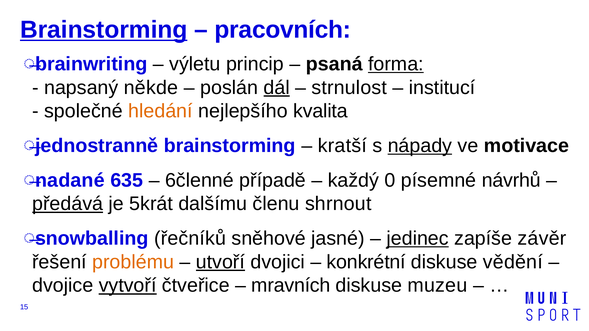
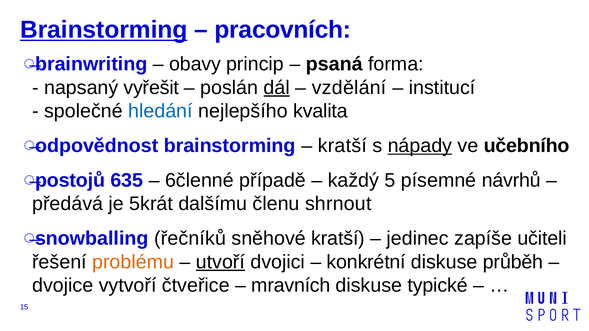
výletu: výletu -> obavy
forma underline: present -> none
někde: někde -> vyřešit
strnulost: strnulost -> vzdělání
hledání colour: orange -> blue
jednostranně: jednostranně -> odpovědnost
motivace: motivace -> učebního
nadané: nadané -> postojů
0: 0 -> 5
předává underline: present -> none
sněhové jasné: jasné -> kratší
jedinec underline: present -> none
závěr: závěr -> učiteli
vědění: vědění -> průběh
vytvoří underline: present -> none
muzeu: muzeu -> typické
